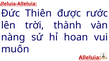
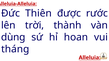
nàng: nàng -> dùng
muôn: muôn -> tháng
